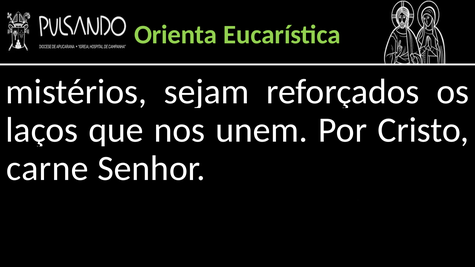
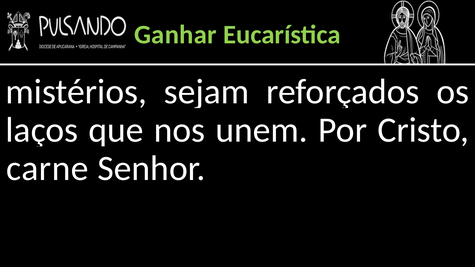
Orienta: Orienta -> Ganhar
